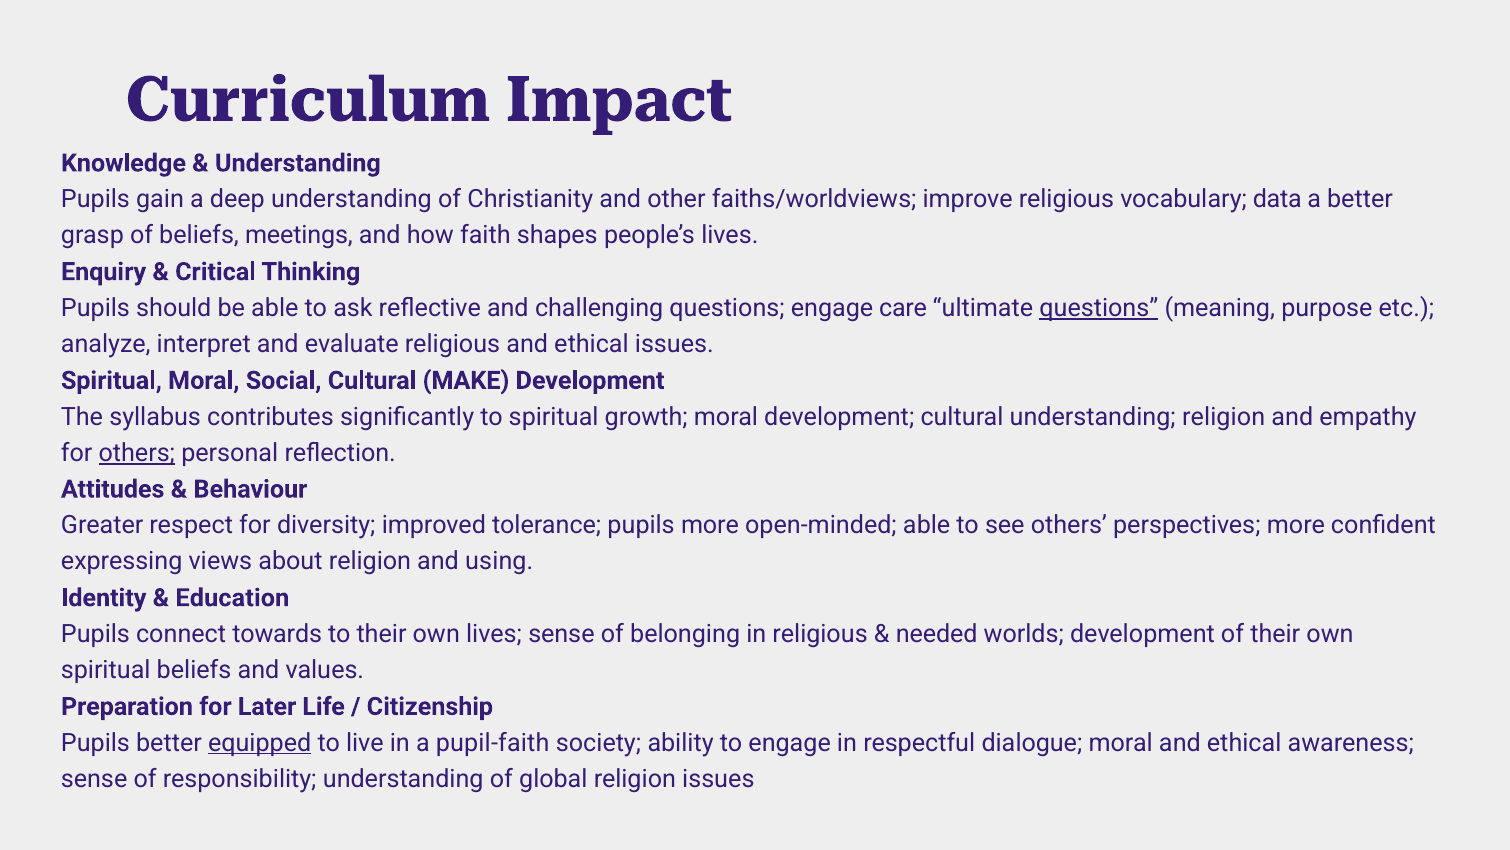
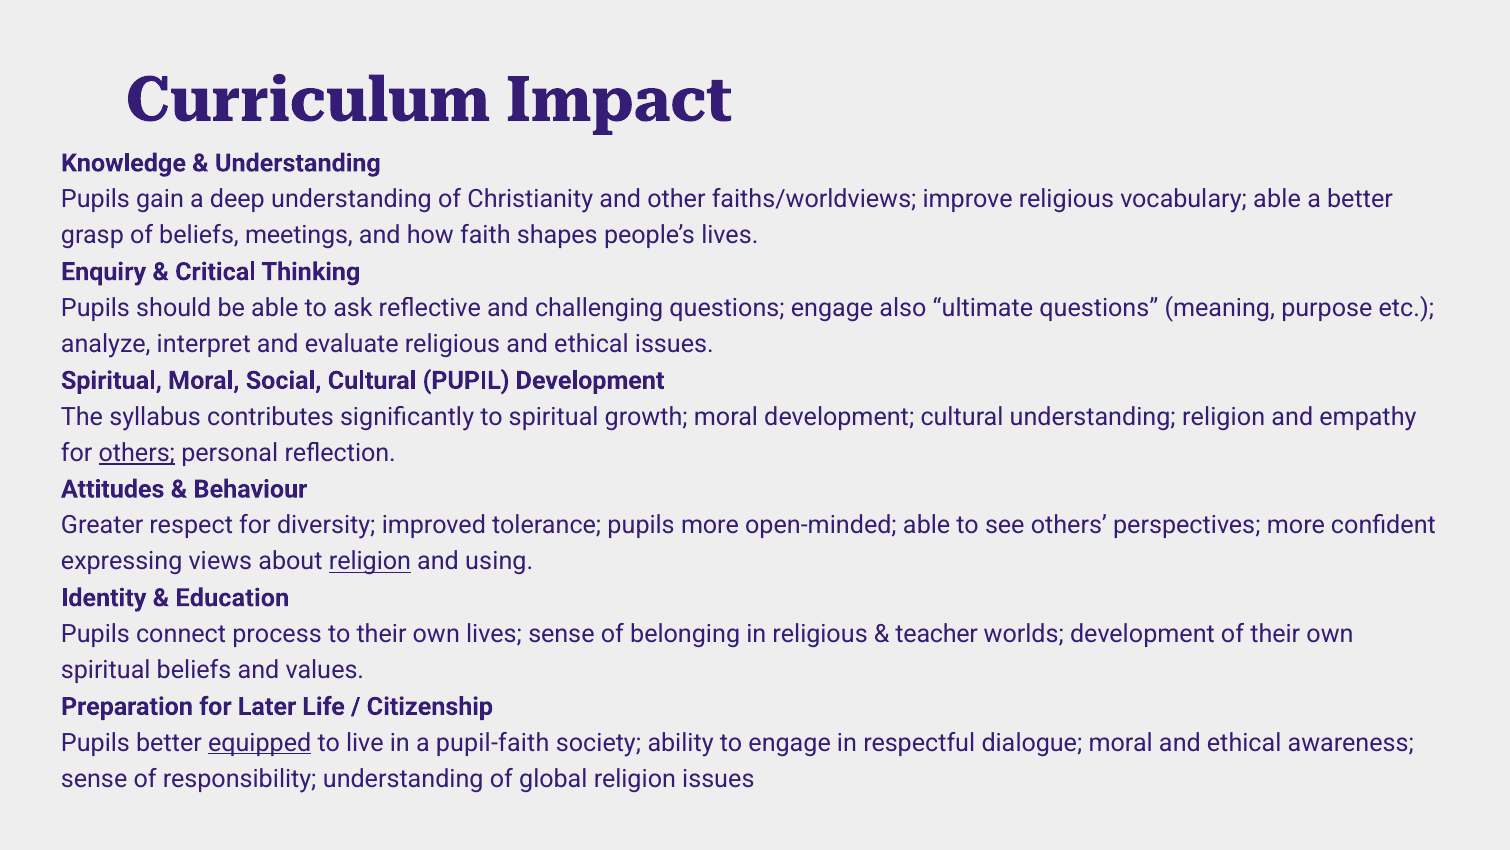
vocabulary data: data -> able
care: care -> also
questions at (1099, 308) underline: present -> none
MAKE: MAKE -> PUPIL
religion at (370, 561) underline: none -> present
towards: towards -> process
needed: needed -> teacher
